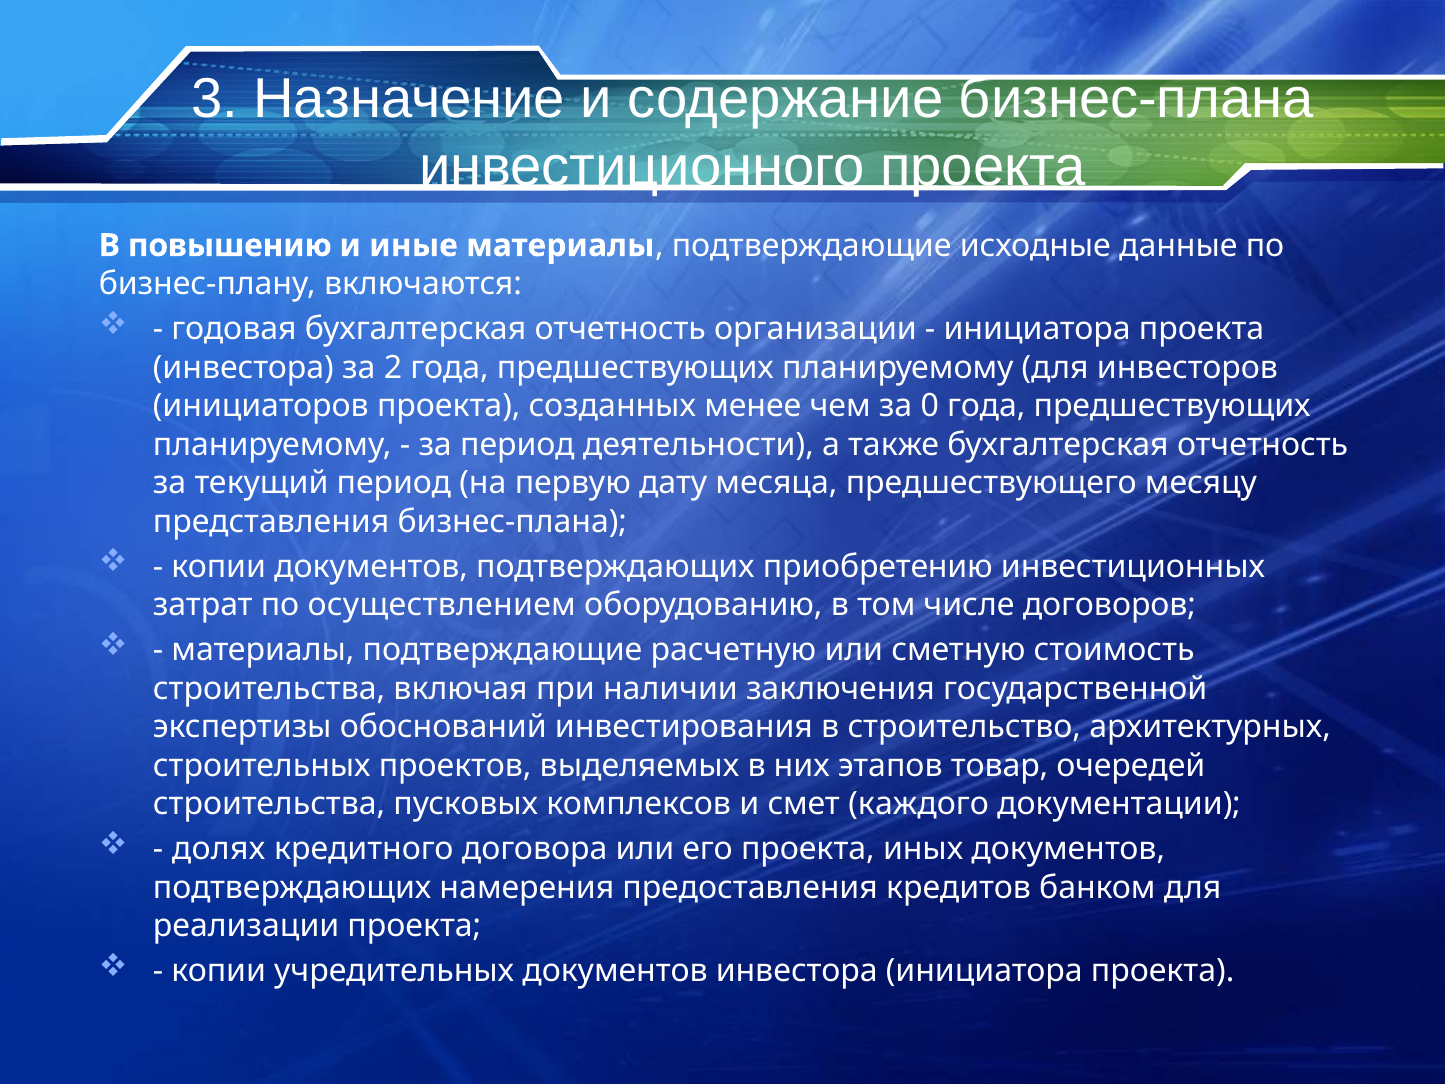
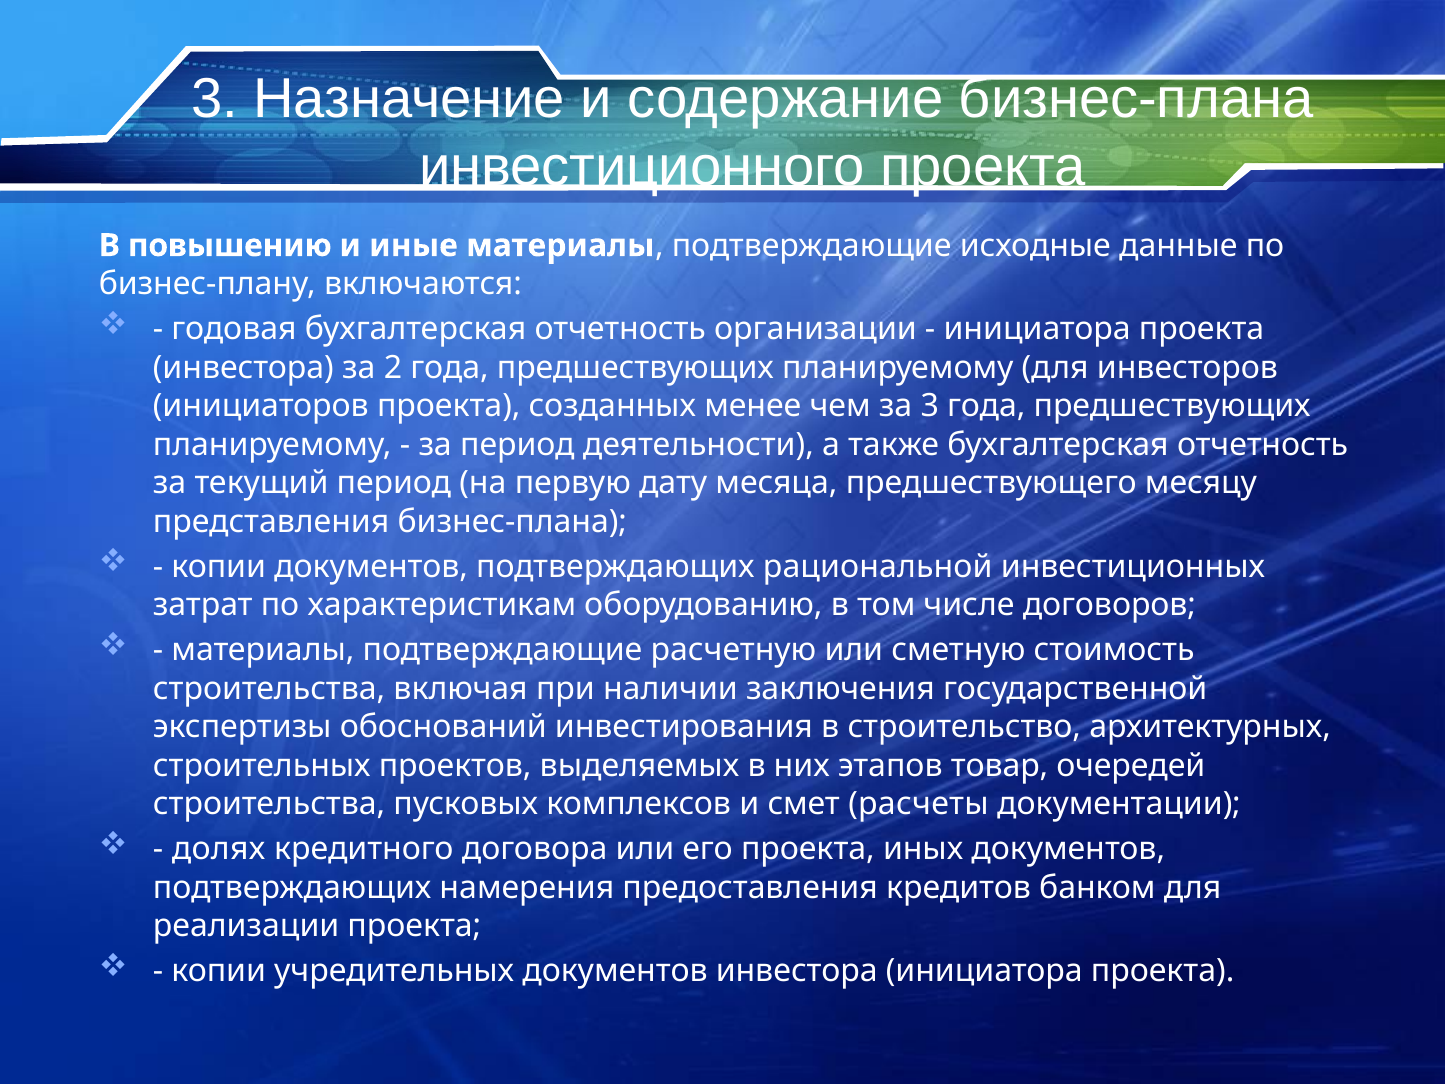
за 0: 0 -> 3
приобретению: приобретению -> рациональной
осуществлением: осуществлением -> характеристикам
каждого: каждого -> расчеты
